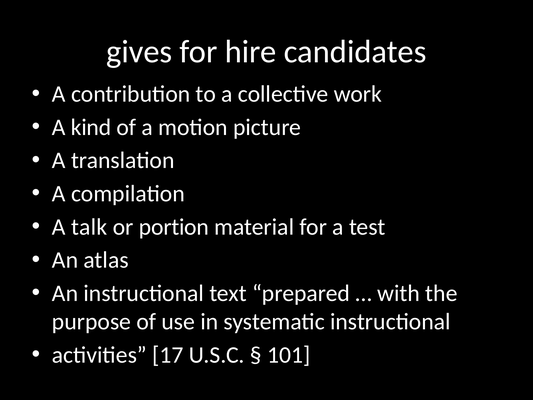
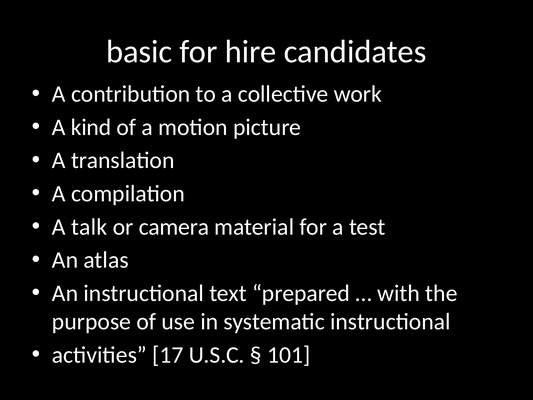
gives: gives -> basic
portion: portion -> camera
